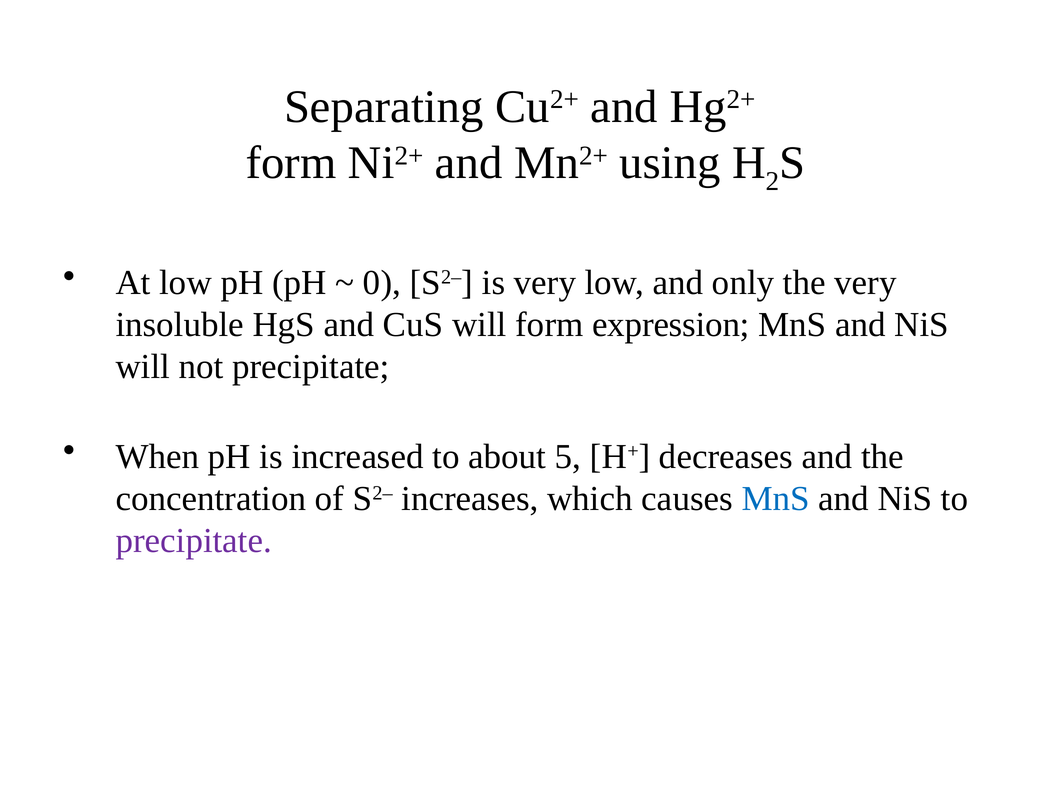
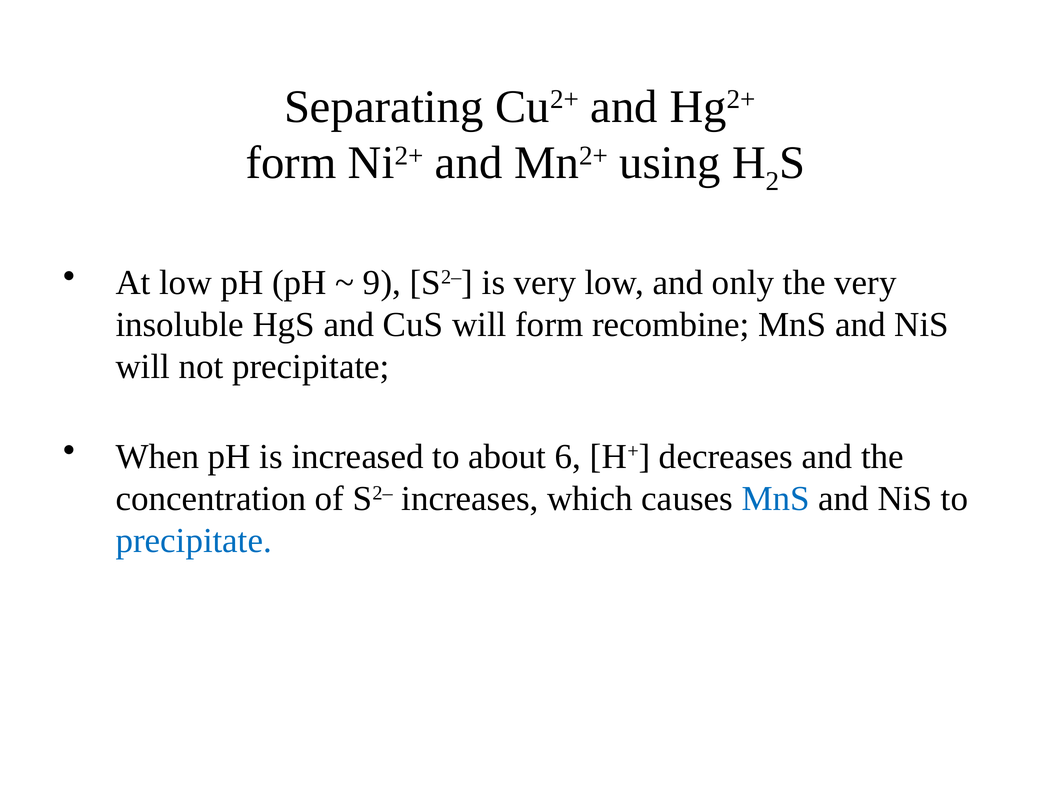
0: 0 -> 9
expression: expression -> recombine
5: 5 -> 6
precipitate at (194, 541) colour: purple -> blue
